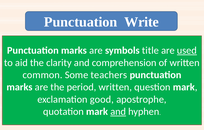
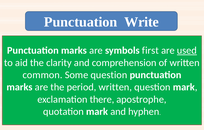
title: title -> first
Some teachers: teachers -> question
good: good -> there
and at (118, 112) underline: present -> none
